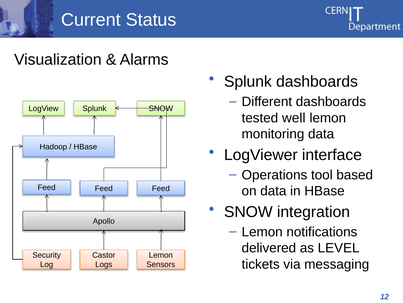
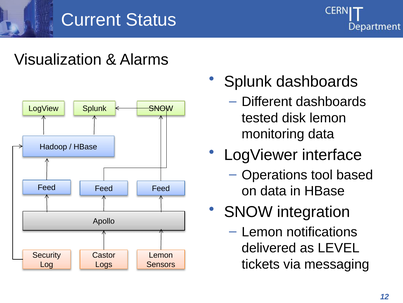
well: well -> disk
